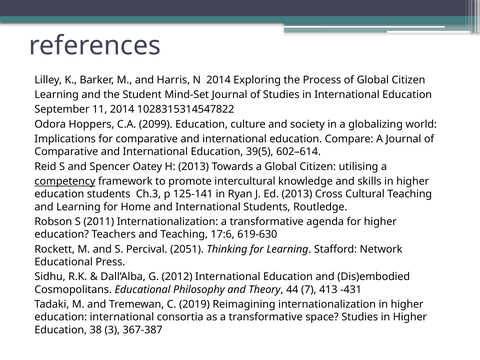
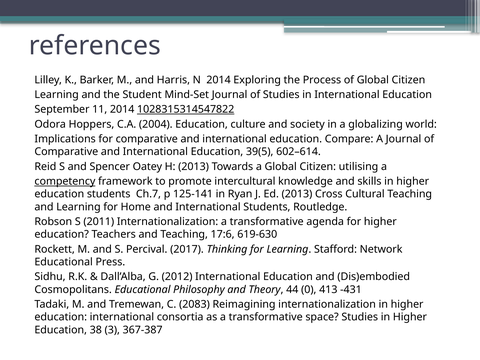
1028315314547822 underline: none -> present
2099: 2099 -> 2004
Ch.3: Ch.3 -> Ch.7
2051: 2051 -> 2017
7: 7 -> 0
2019: 2019 -> 2083
